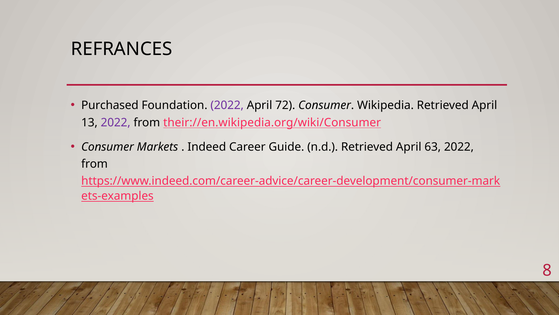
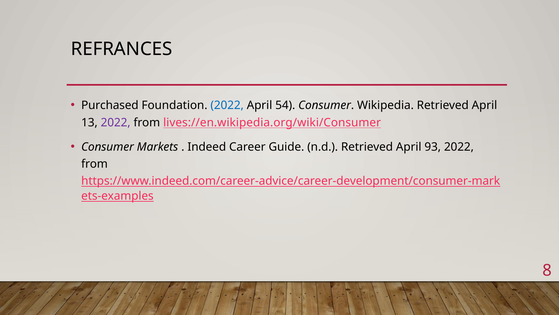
2022 at (227, 105) colour: purple -> blue
72: 72 -> 54
their://en.wikipedia.org/wiki/Consumer: their://en.wikipedia.org/wiki/Consumer -> lives://en.wikipedia.org/wiki/Consumer
63: 63 -> 93
